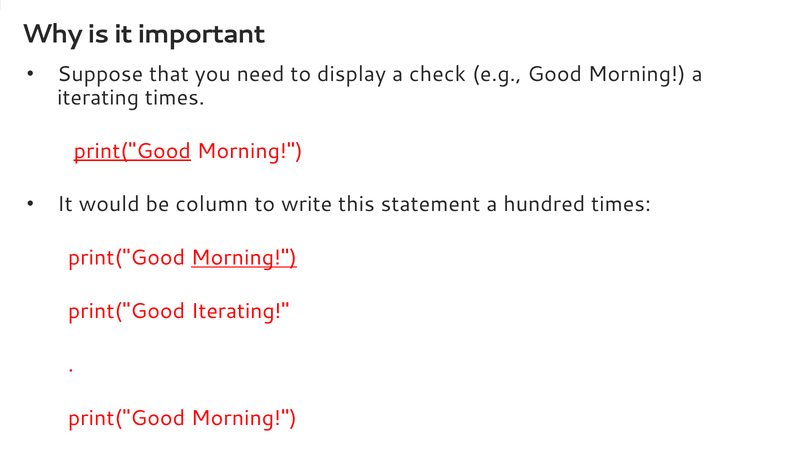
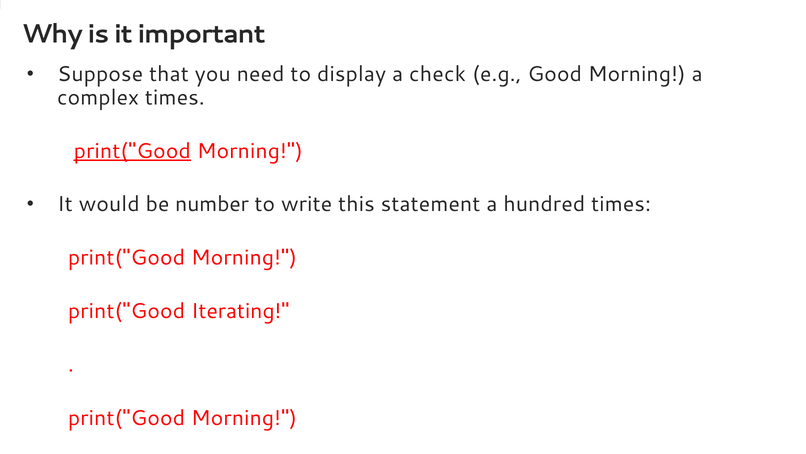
iterating at (98, 97): iterating -> complex
column: column -> number
Morning at (244, 258) underline: present -> none
